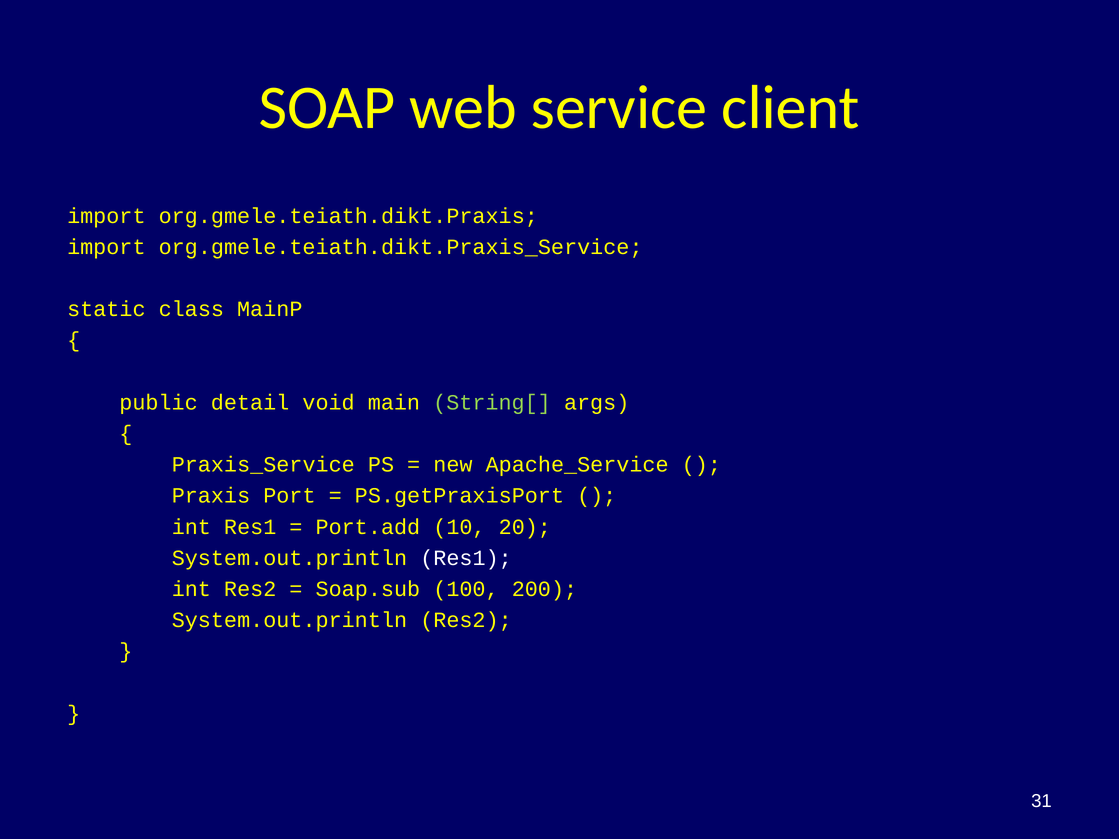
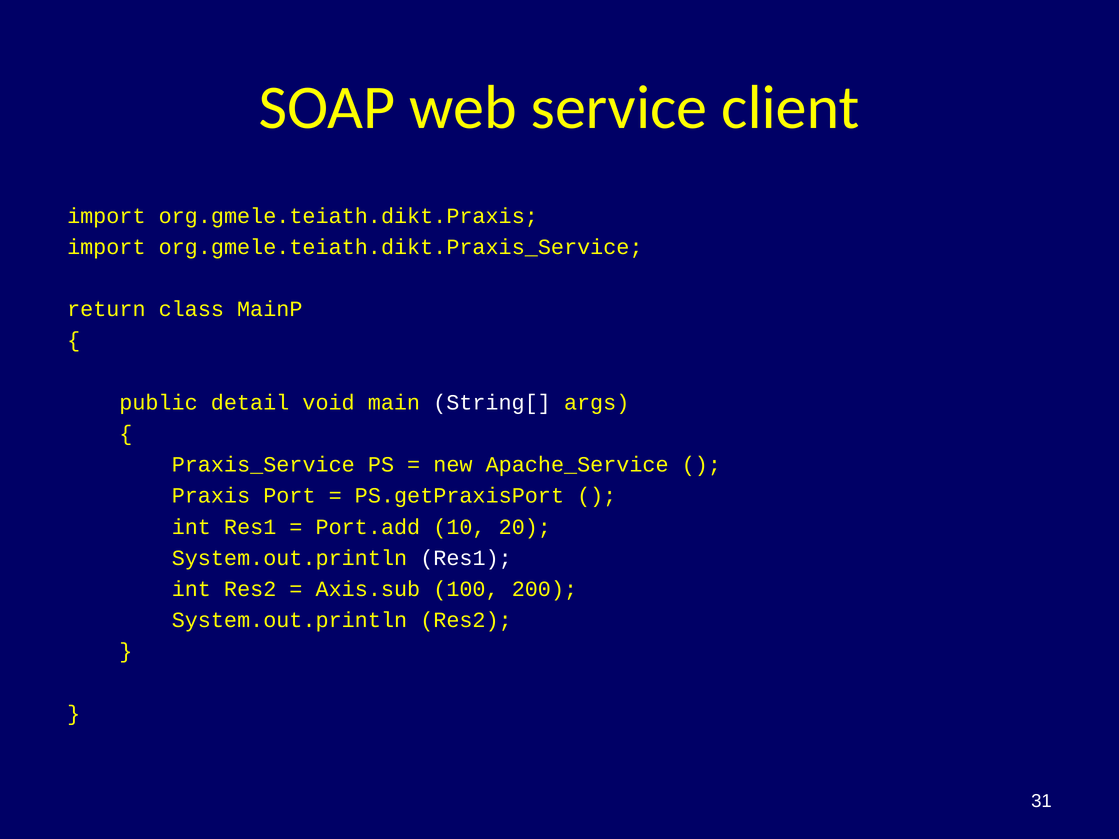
static: static -> return
String[ colour: light green -> white
Soap.sub: Soap.sub -> Axis.sub
